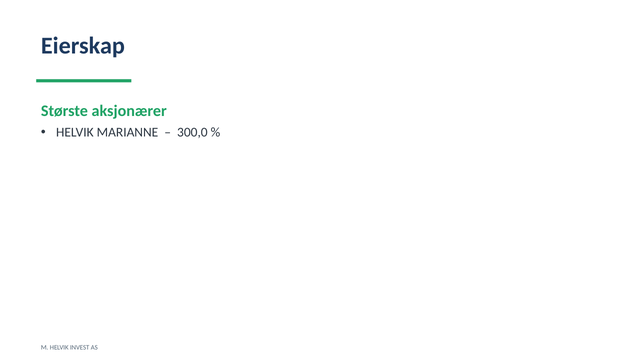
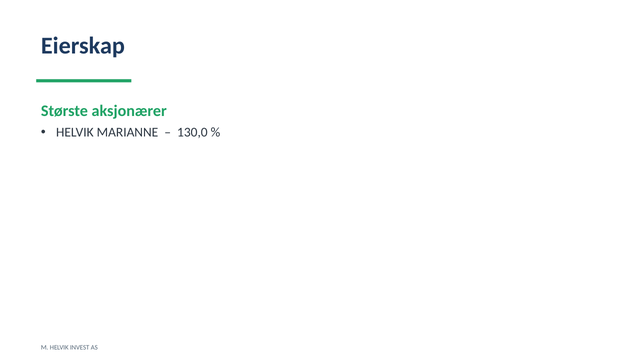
300,0: 300,0 -> 130,0
